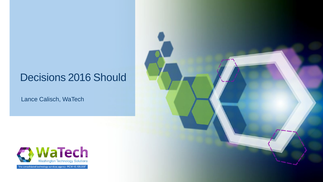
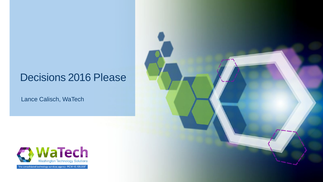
Should: Should -> Please
